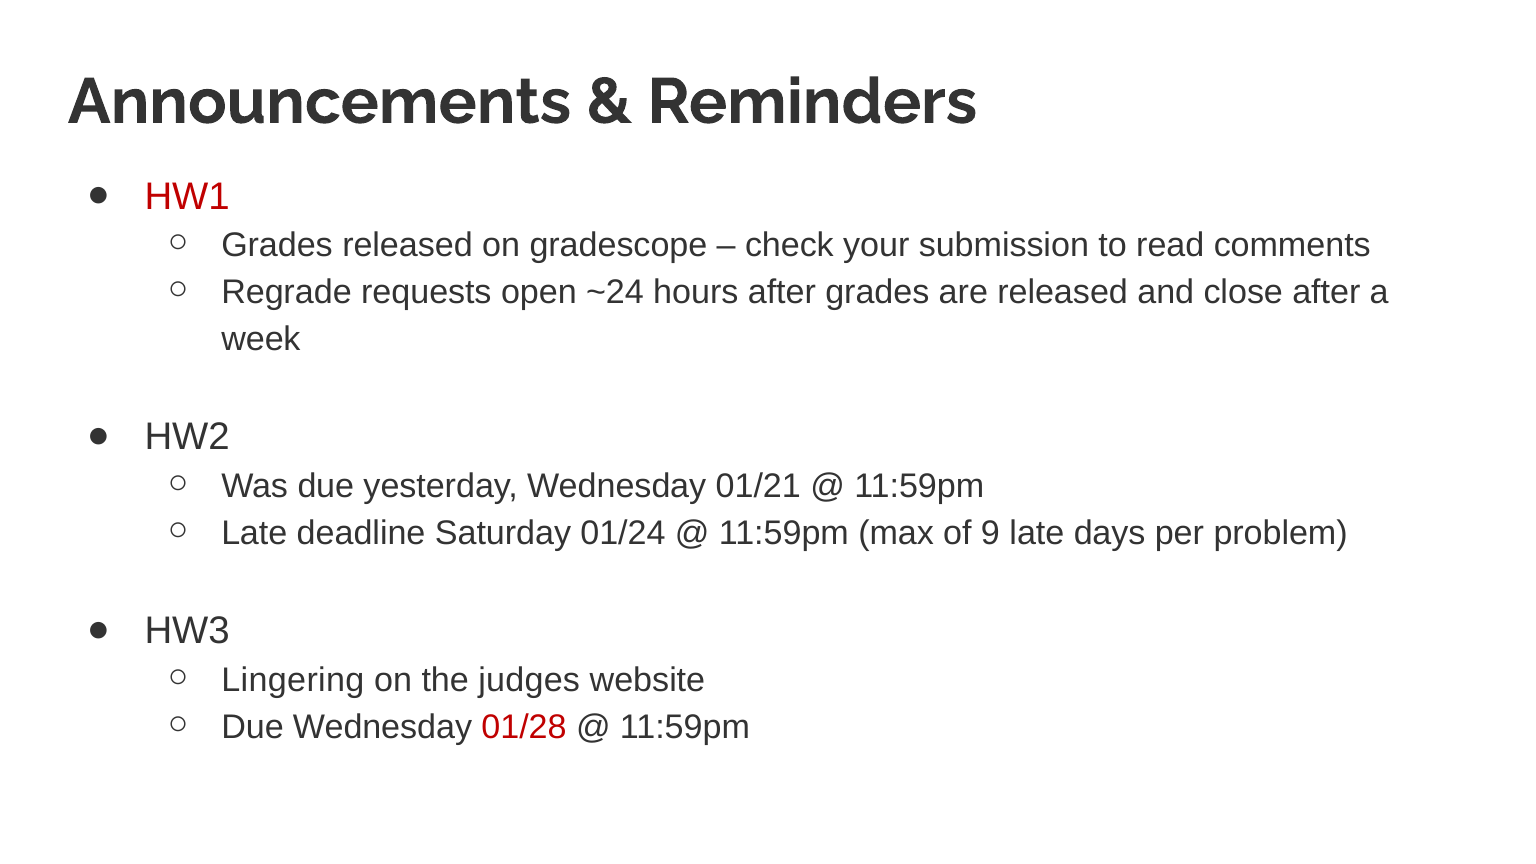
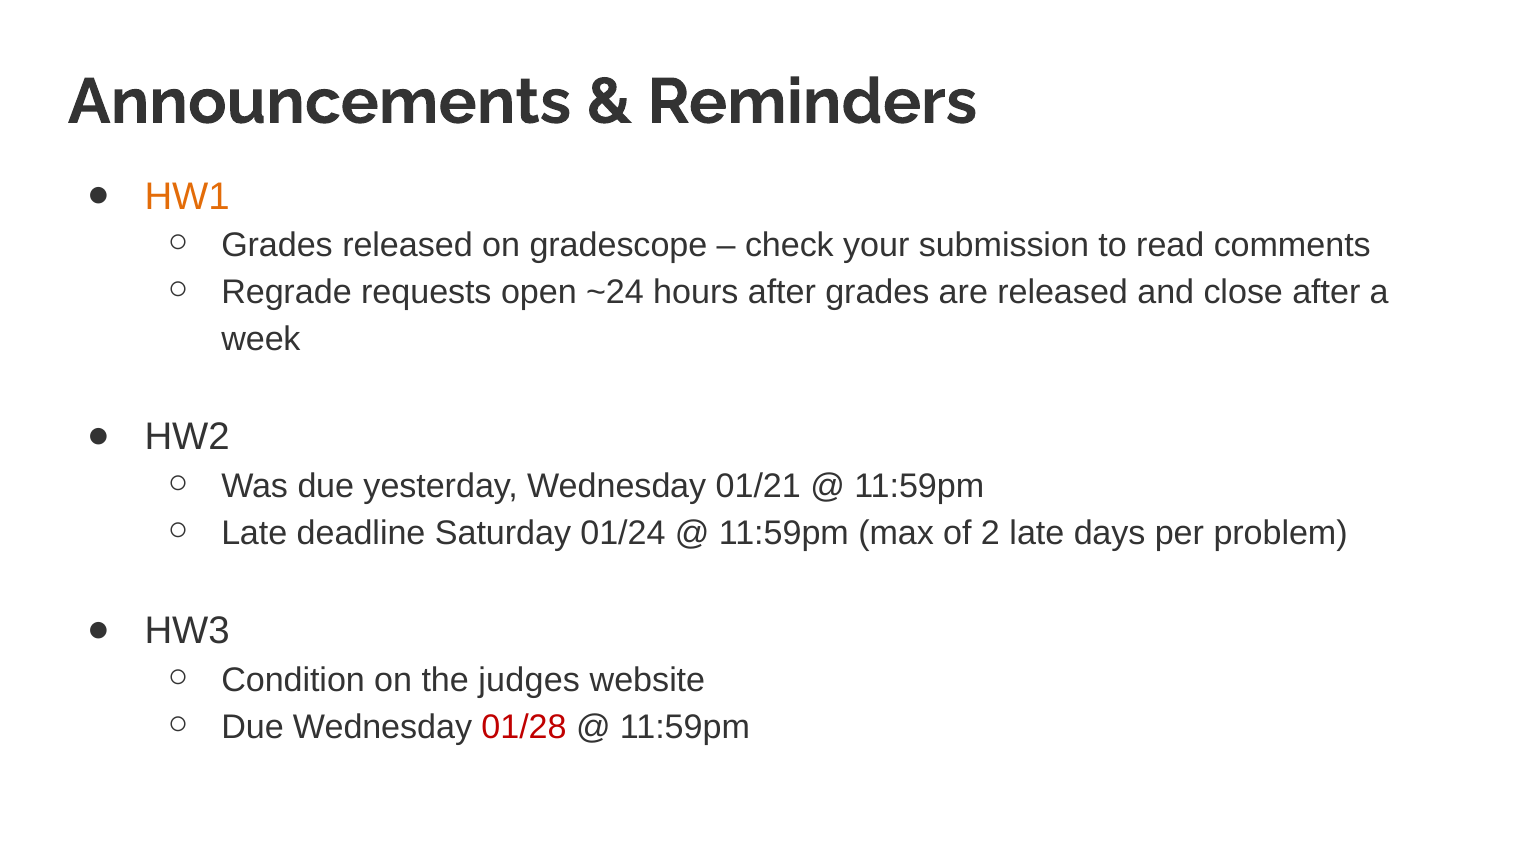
HW1 colour: red -> orange
9: 9 -> 2
Lingering: Lingering -> Condition
